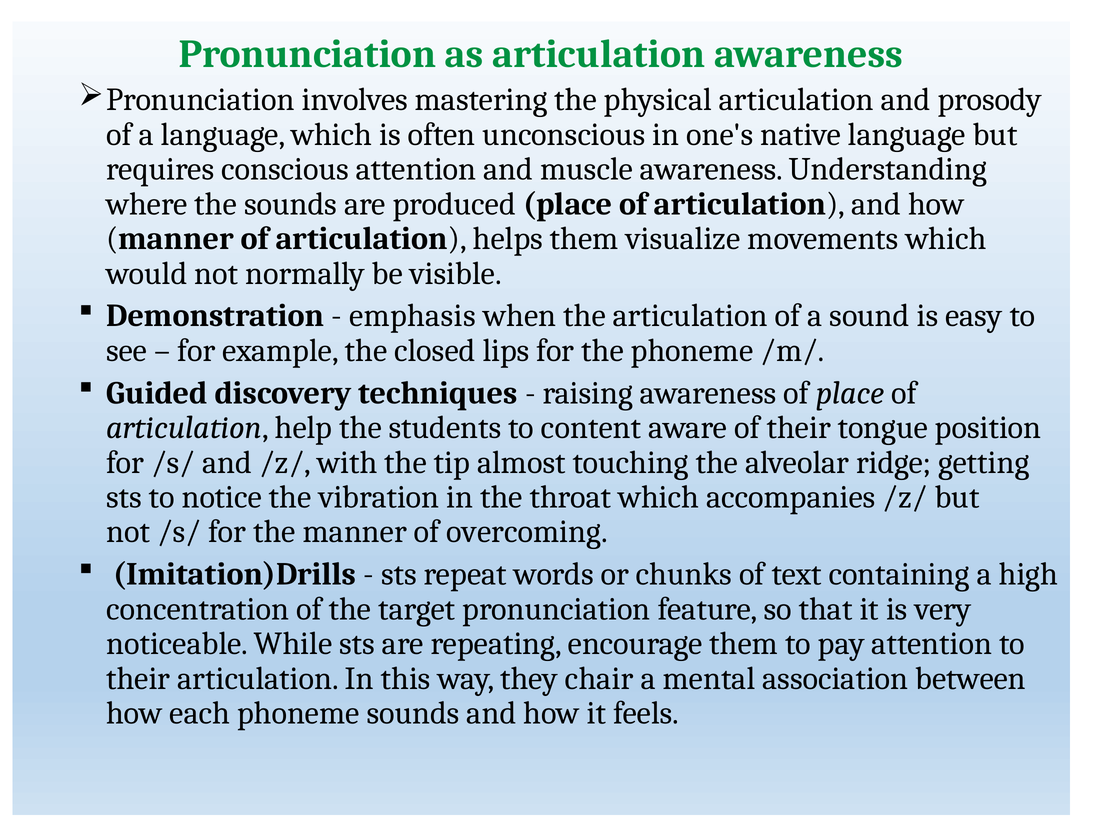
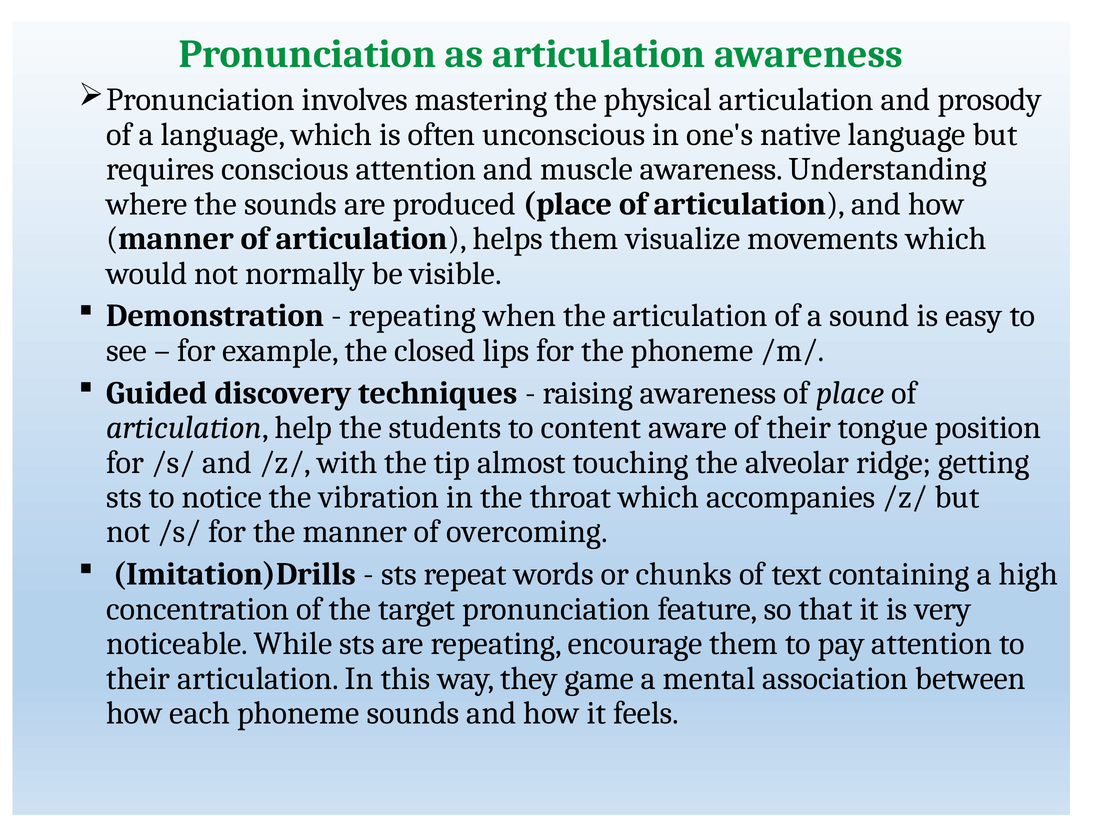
emphasis at (412, 316): emphasis -> repeating
chair: chair -> game
